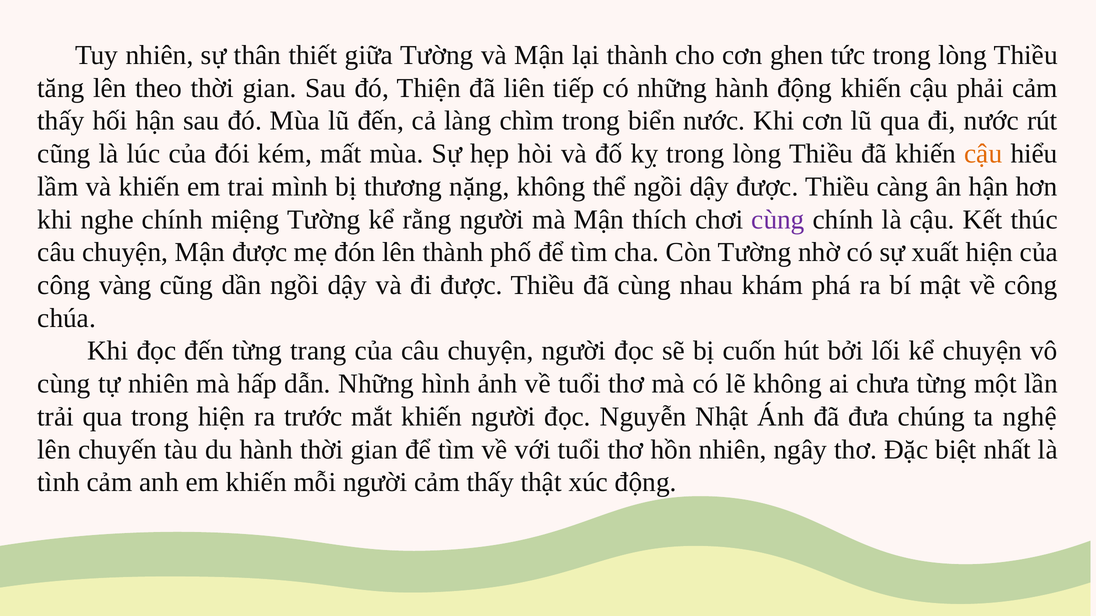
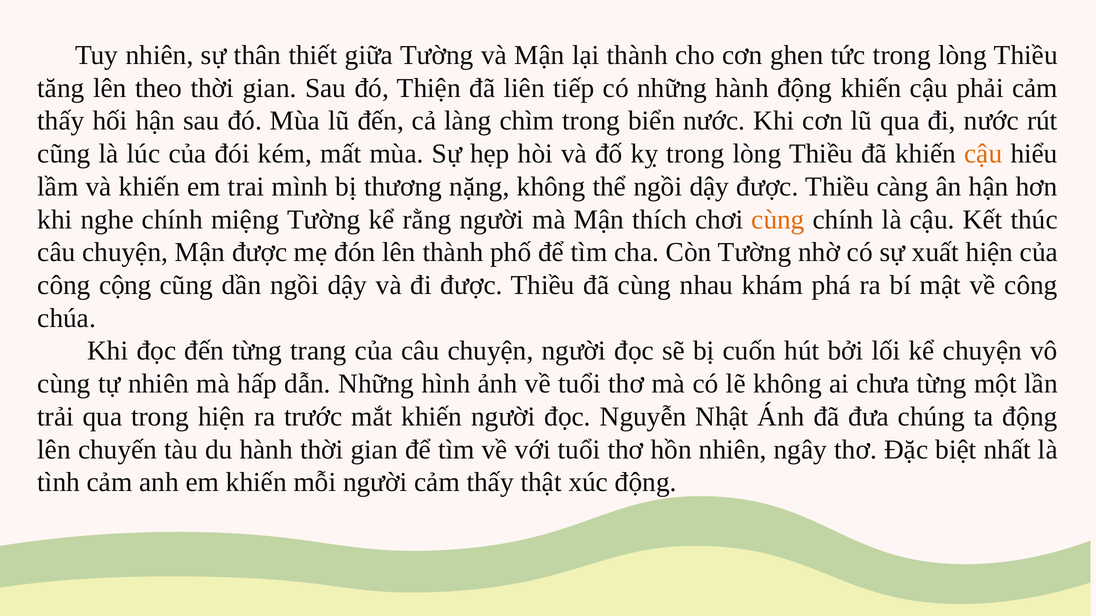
cùng at (778, 220) colour: purple -> orange
vàng: vàng -> cộng
ta nghệ: nghệ -> động
